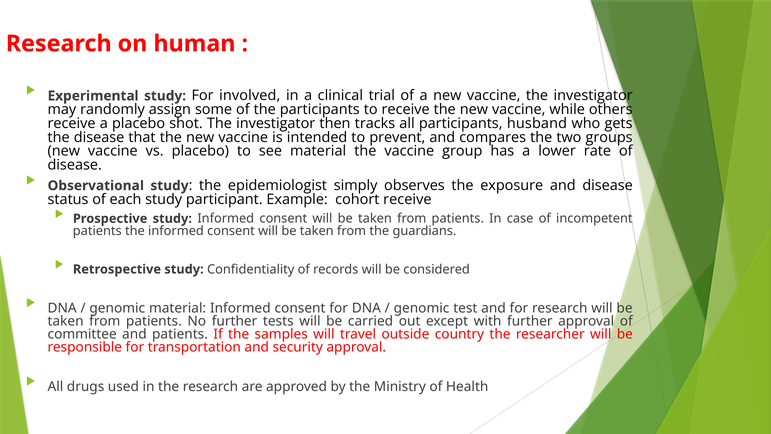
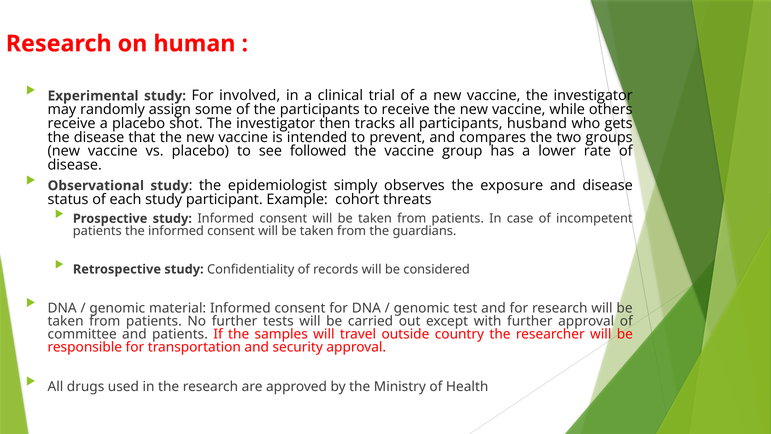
see material: material -> followed
cohort receive: receive -> threats
